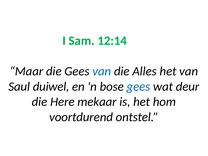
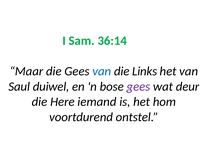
12:14: 12:14 -> 36:14
Alles: Alles -> Links
gees at (138, 87) colour: blue -> purple
mekaar: mekaar -> iemand
